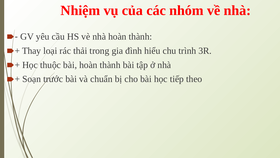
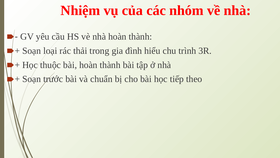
Thay at (32, 51): Thay -> Soạn
